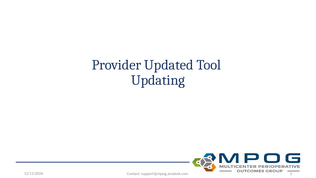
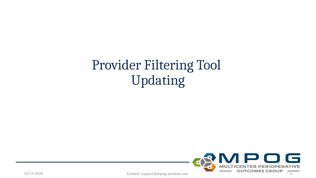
Updated: Updated -> Filtering
